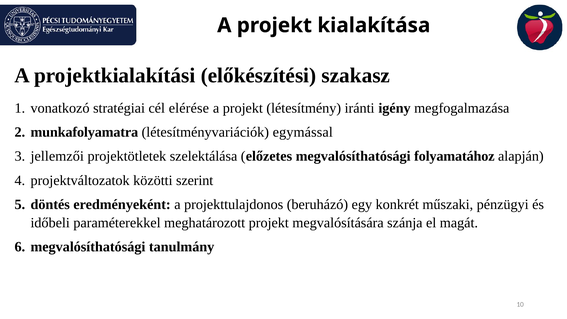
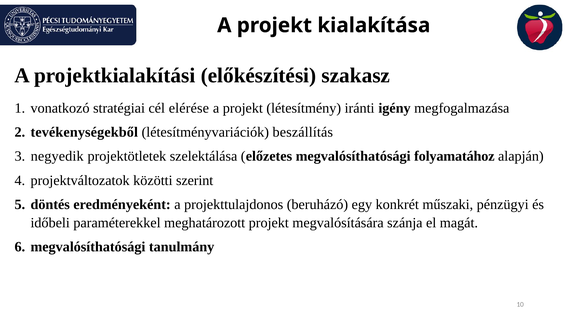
munkafolyamatra: munkafolyamatra -> tevékenységekből
egymással: egymással -> beszállítás
jellemzői: jellemzői -> negyedik
